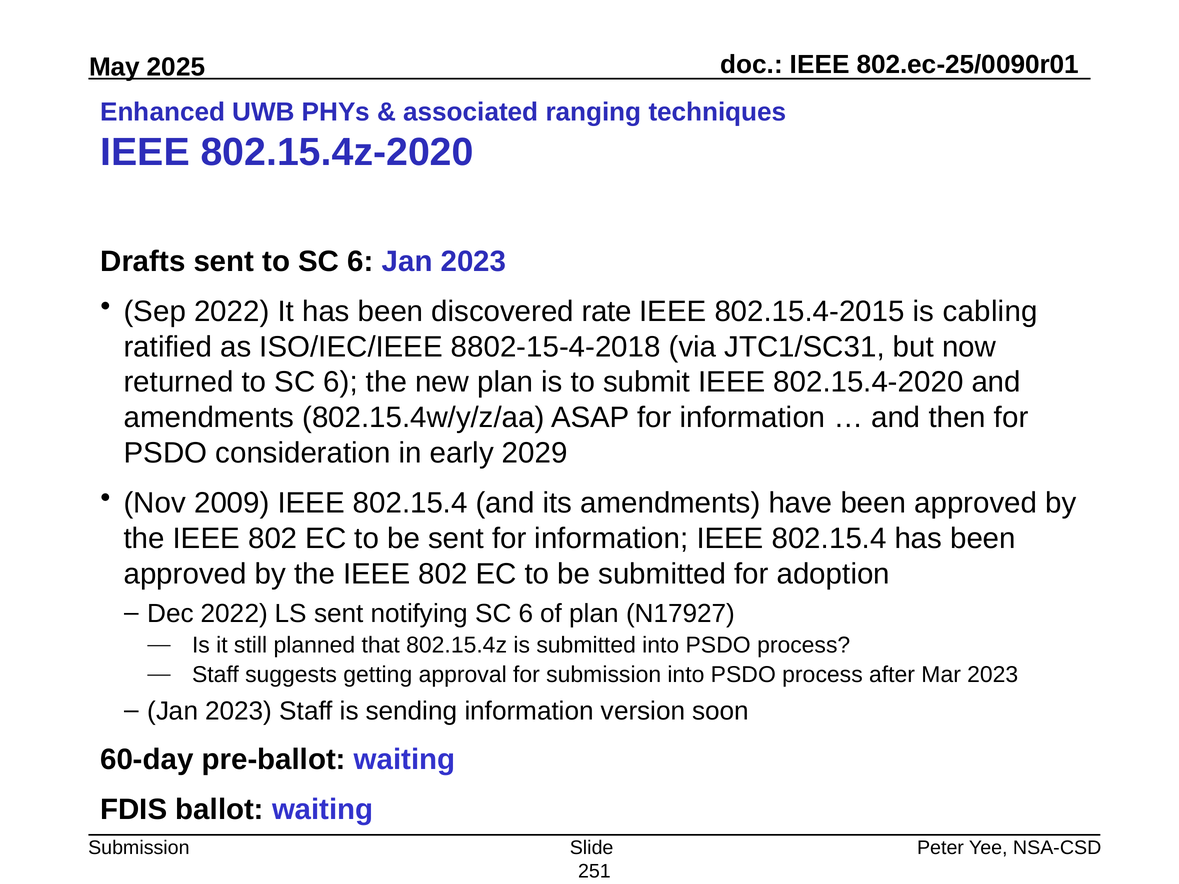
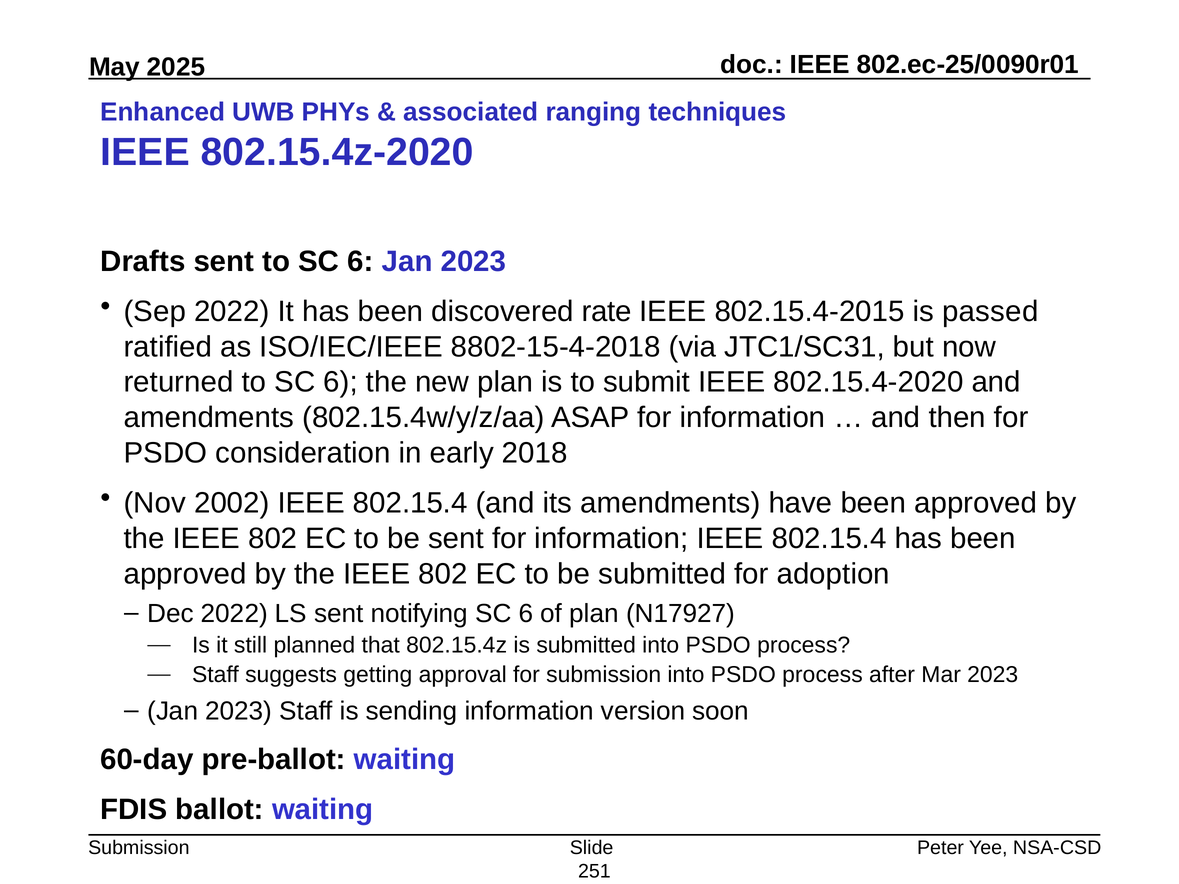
cabling: cabling -> passed
2029: 2029 -> 2018
2009: 2009 -> 2002
